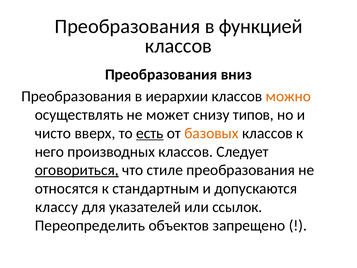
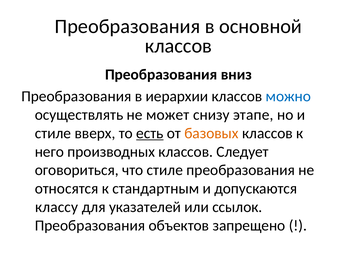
функцией: функцией -> основной
можно colour: orange -> blue
типов: типов -> этапе
чисто at (53, 133): чисто -> стиле
оговориться underline: present -> none
Переопределить at (90, 225): Переопределить -> Преобразования
